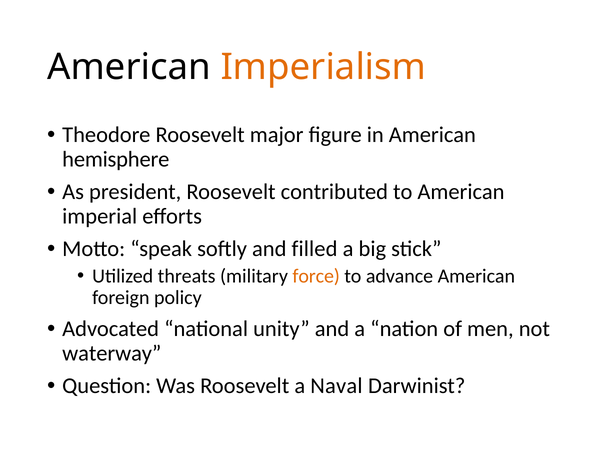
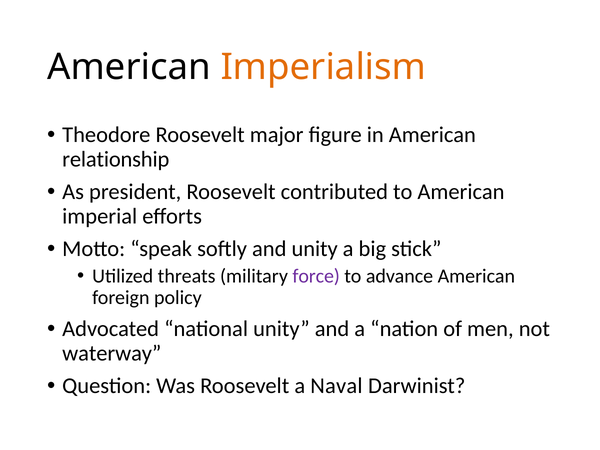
hemisphere: hemisphere -> relationship
and filled: filled -> unity
force colour: orange -> purple
